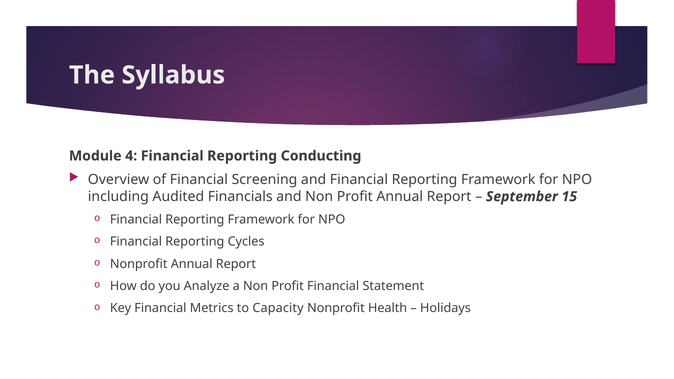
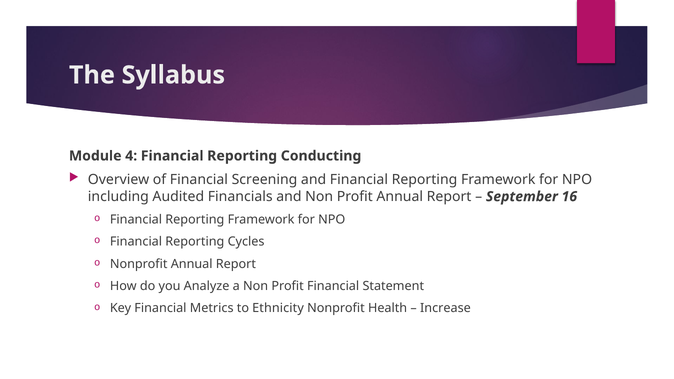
15: 15 -> 16
Capacity: Capacity -> Ethnicity
Holidays: Holidays -> Increase
